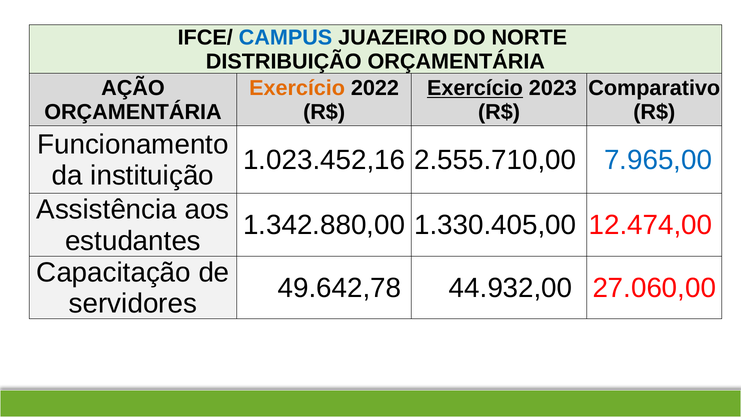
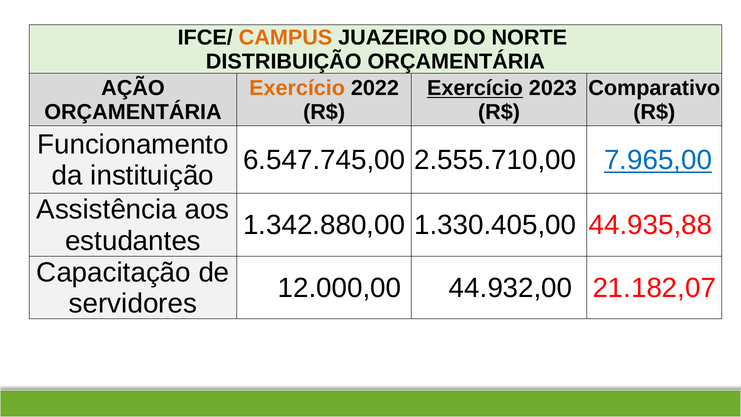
CAMPUS colour: blue -> orange
1.023.452,16: 1.023.452,16 -> 6.547.745,00
7.965,00 underline: none -> present
12.474,00: 12.474,00 -> 44.935,88
49.642,78: 49.642,78 -> 12.000,00
27.060,00: 27.060,00 -> 21.182,07
